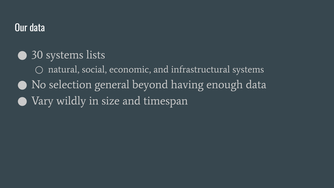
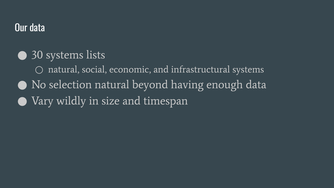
selection general: general -> natural
